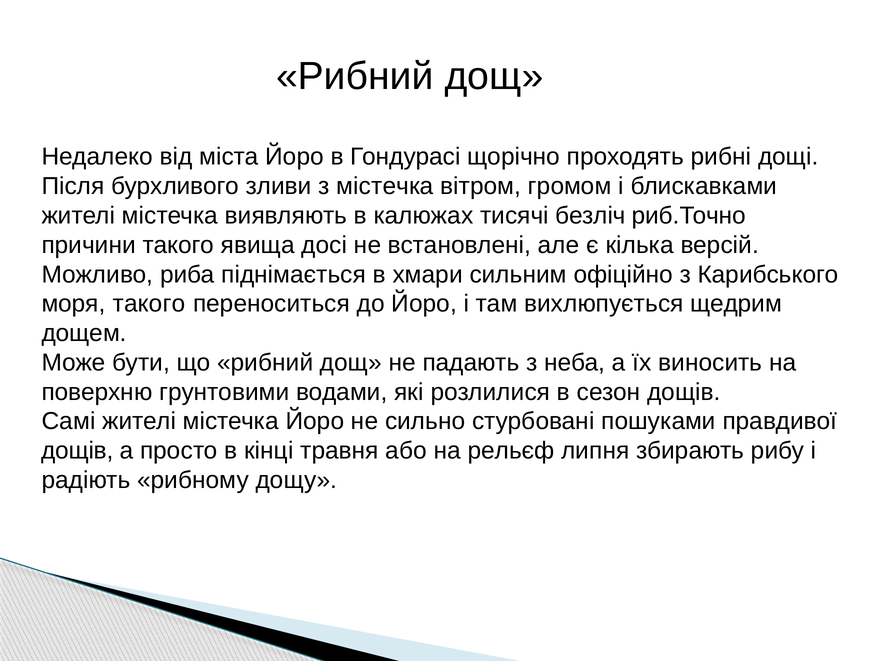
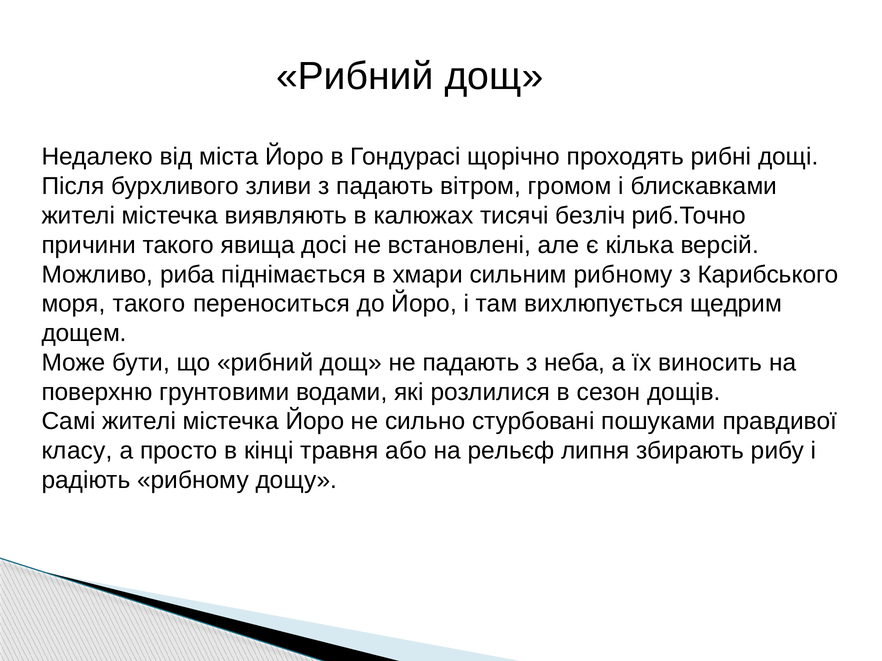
з містечка: містечка -> падають
сильним офіційно: офіційно -> рибному
дощів at (77, 451): дощів -> класу
